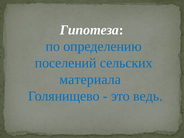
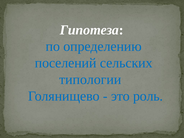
материала: материала -> типологии
ведь: ведь -> роль
